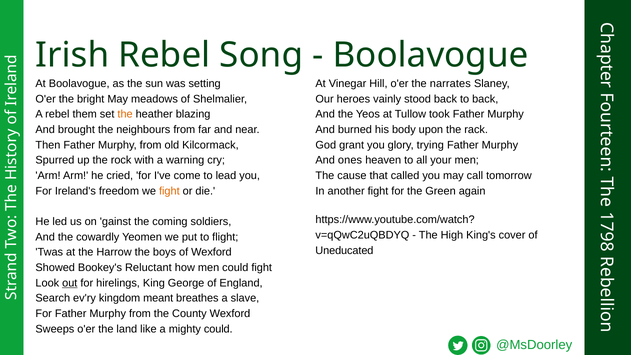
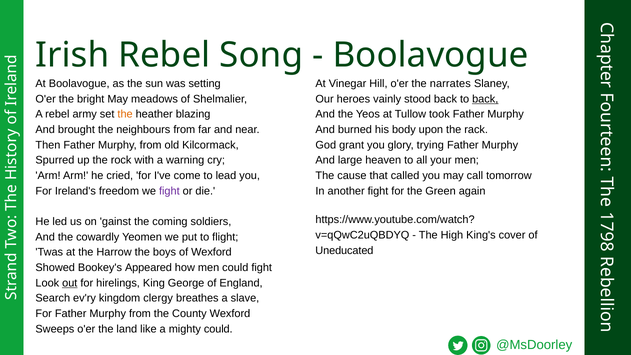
back at (485, 99) underline: none -> present
them: them -> army
ones: ones -> large
fight at (169, 191) colour: orange -> purple
Reluctant: Reluctant -> Appeared
meant: meant -> clergy
